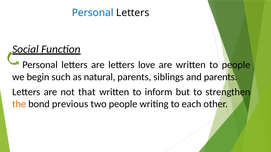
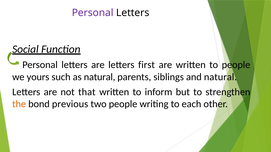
Personal at (93, 13) colour: blue -> purple
love: love -> first
begin: begin -> yours
and parents: parents -> natural
